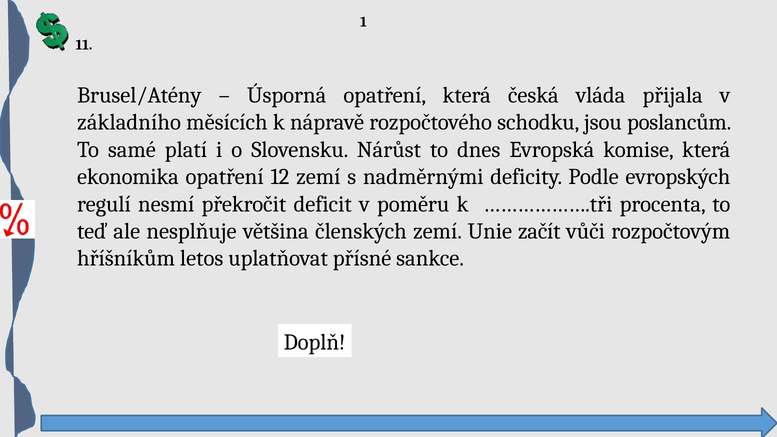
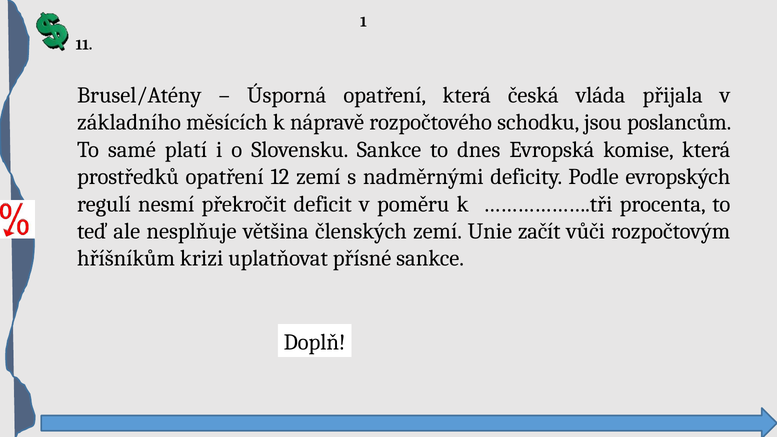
Slovensku Nárůst: Nárůst -> Sankce
ekonomika: ekonomika -> prostředků
letos: letos -> krizi
